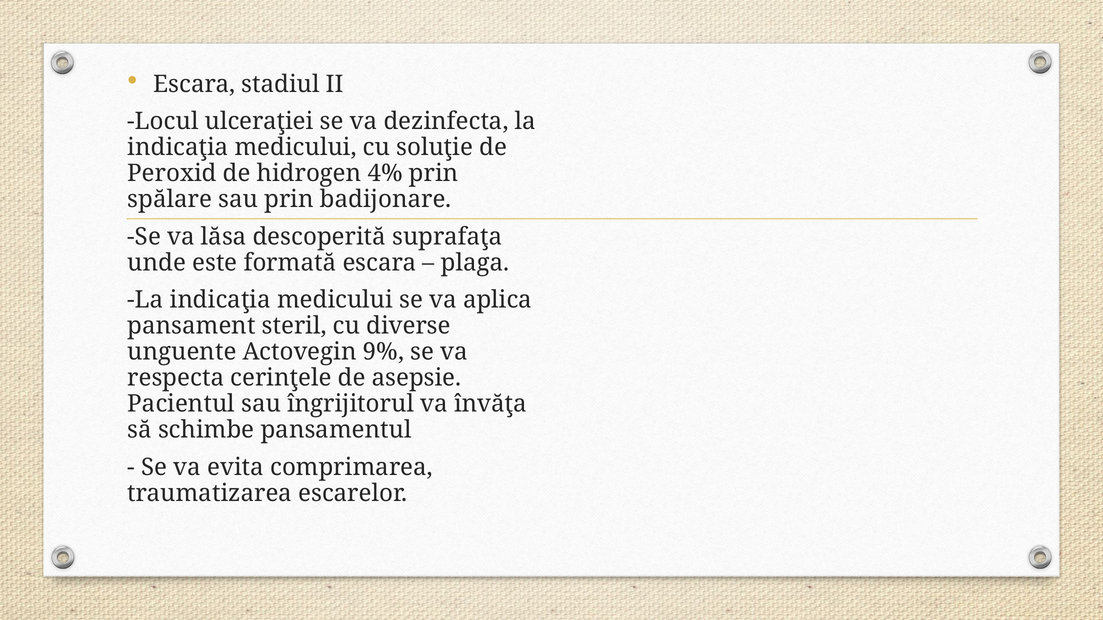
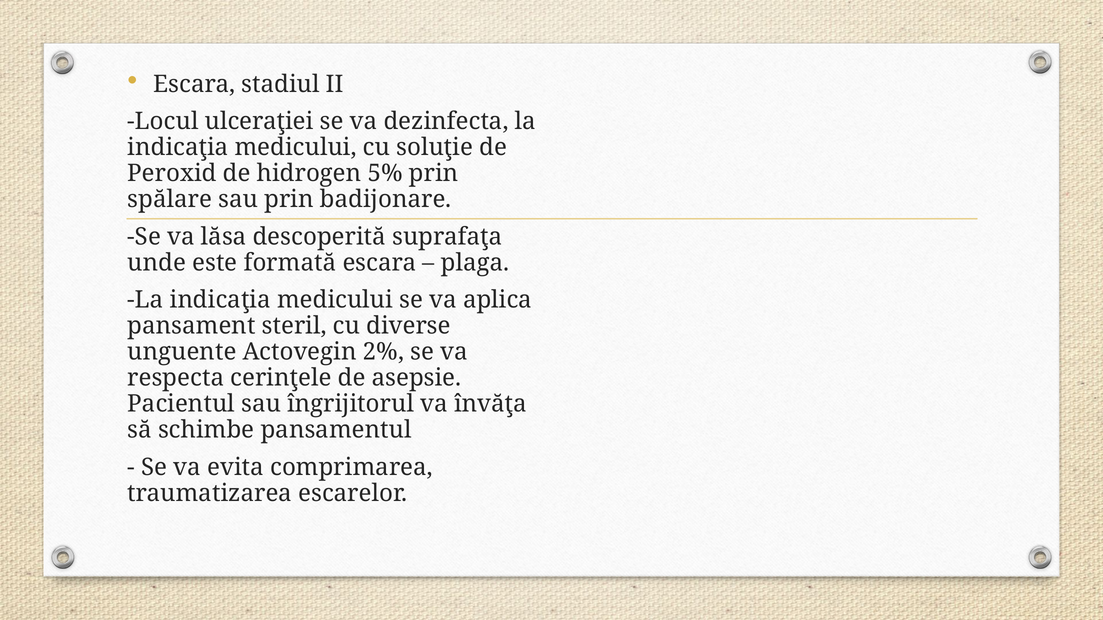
4%: 4% -> 5%
9%: 9% -> 2%
